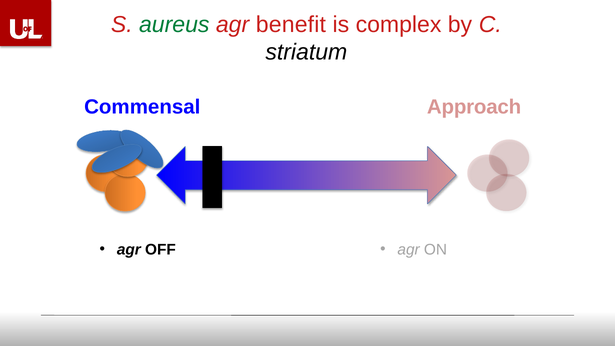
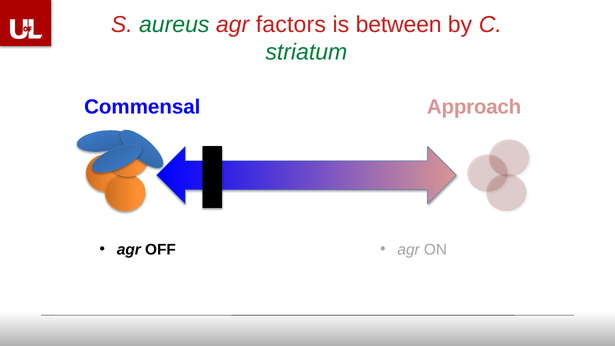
benefit: benefit -> factors
complex: complex -> between
striatum colour: black -> green
